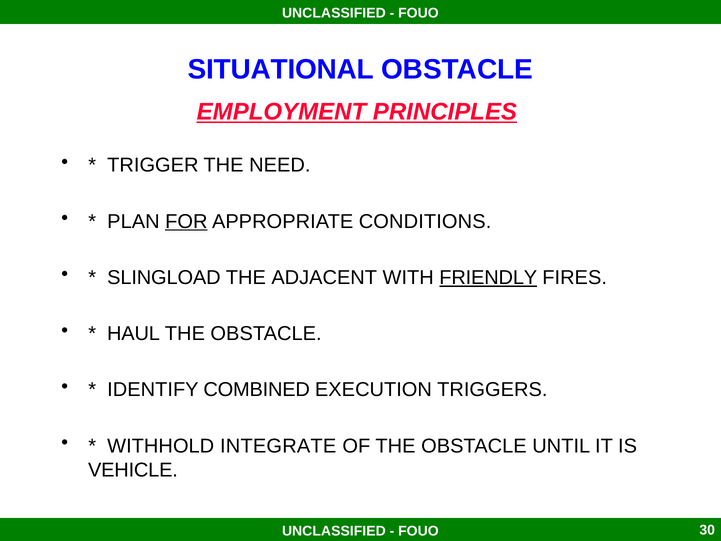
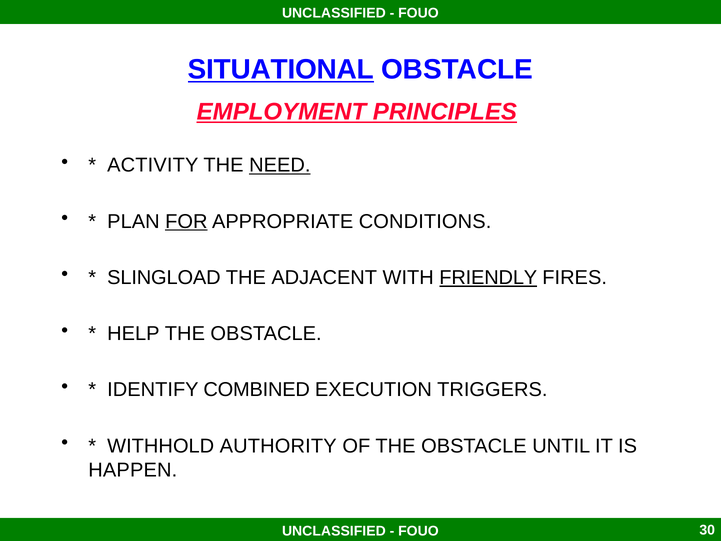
SITUATIONAL underline: none -> present
TRIGGER: TRIGGER -> ACTIVITY
NEED underline: none -> present
HAUL: HAUL -> HELP
INTEGRATE: INTEGRATE -> AUTHORITY
VEHICLE: VEHICLE -> HAPPEN
